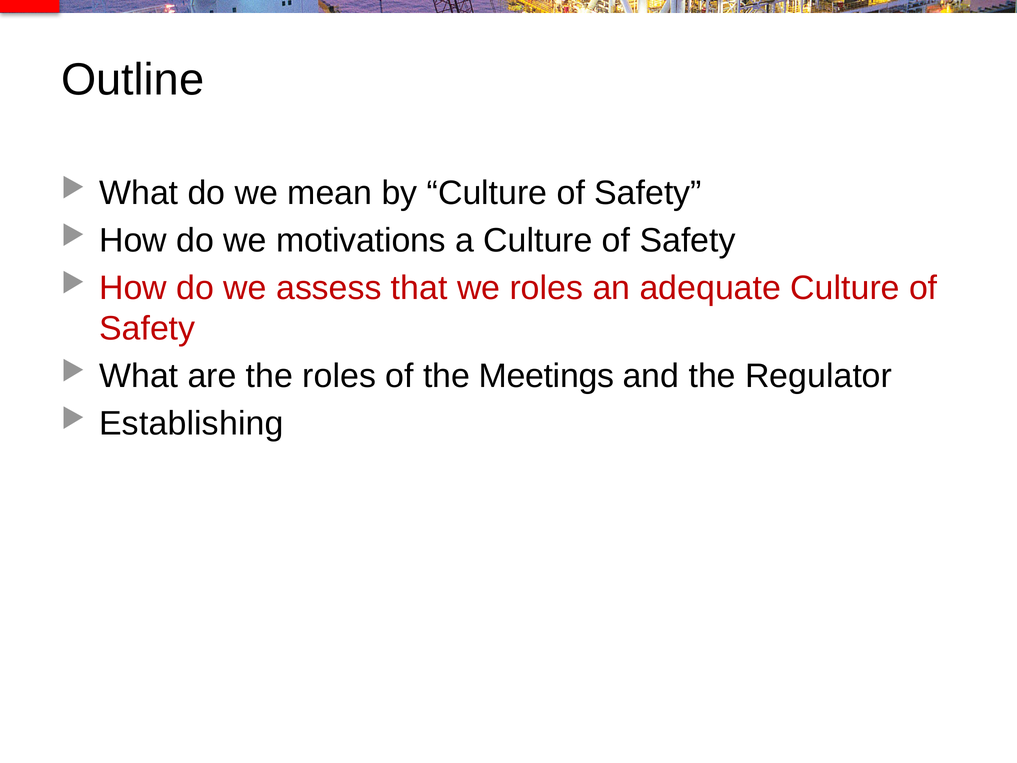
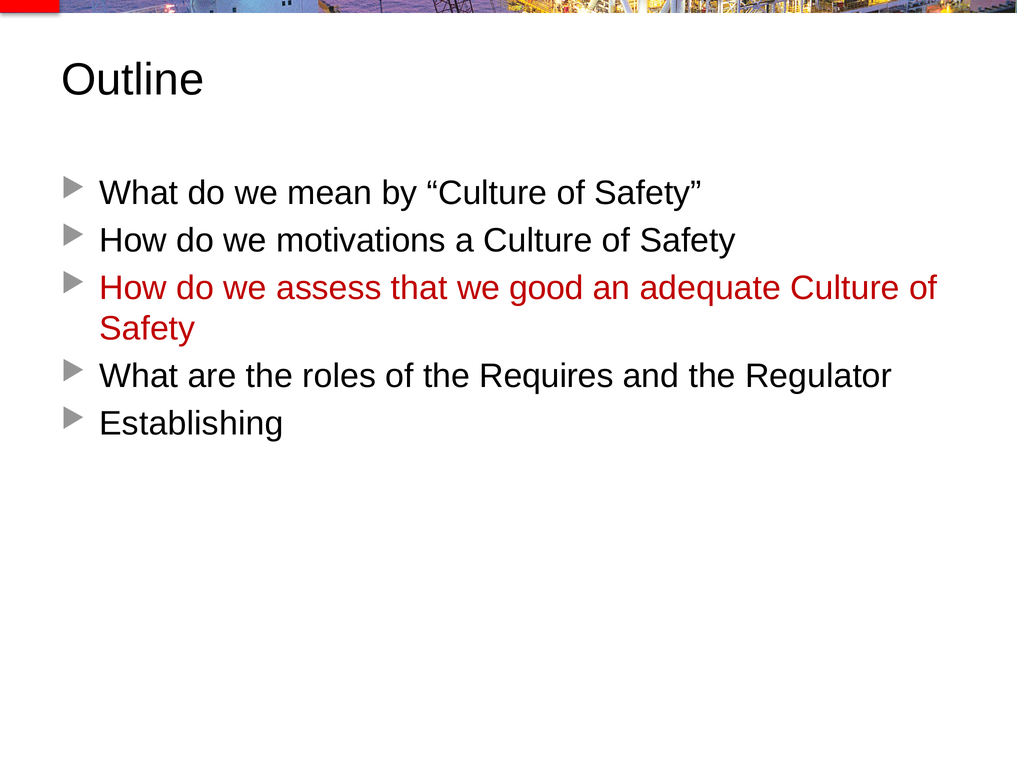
we roles: roles -> good
Meetings: Meetings -> Requires
